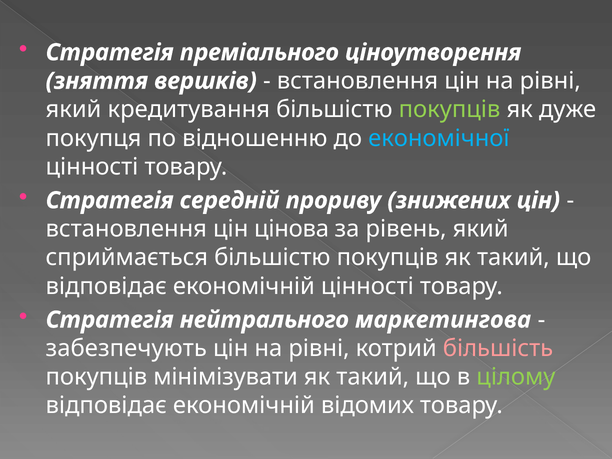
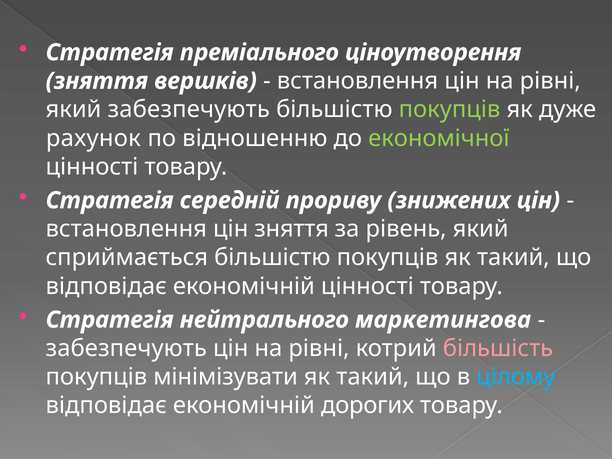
який кредитування: кредитування -> забезпечують
покупця: покупця -> рахунок
економічної colour: light blue -> light green
цін цінова: цінова -> зняття
цілому colour: light green -> light blue
відомих: відомих -> дорогих
